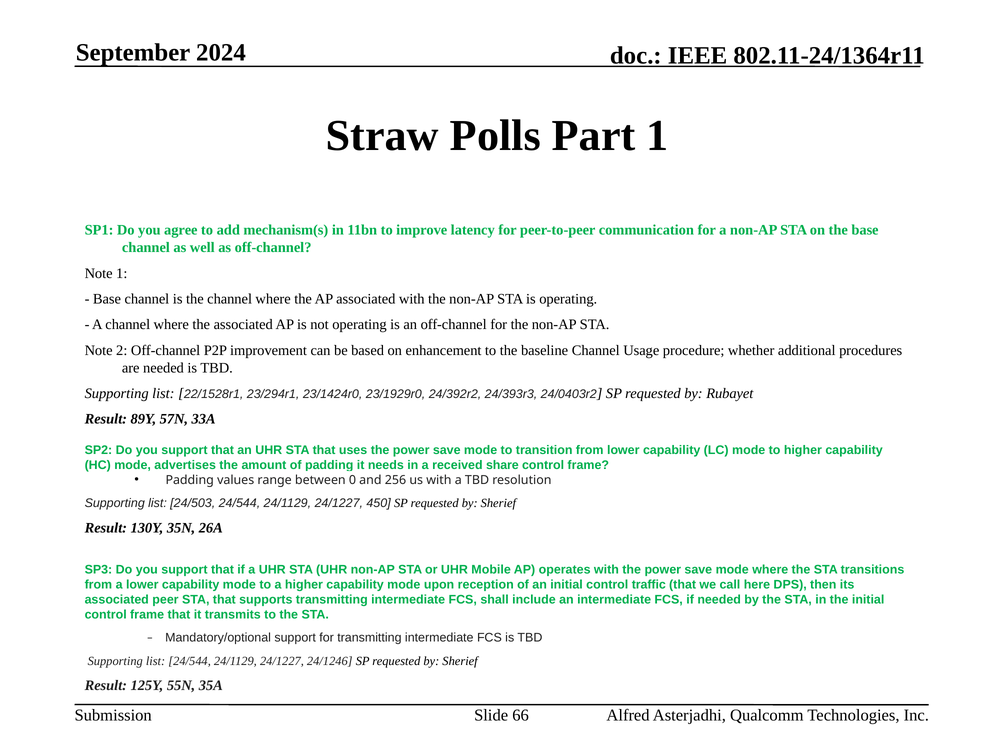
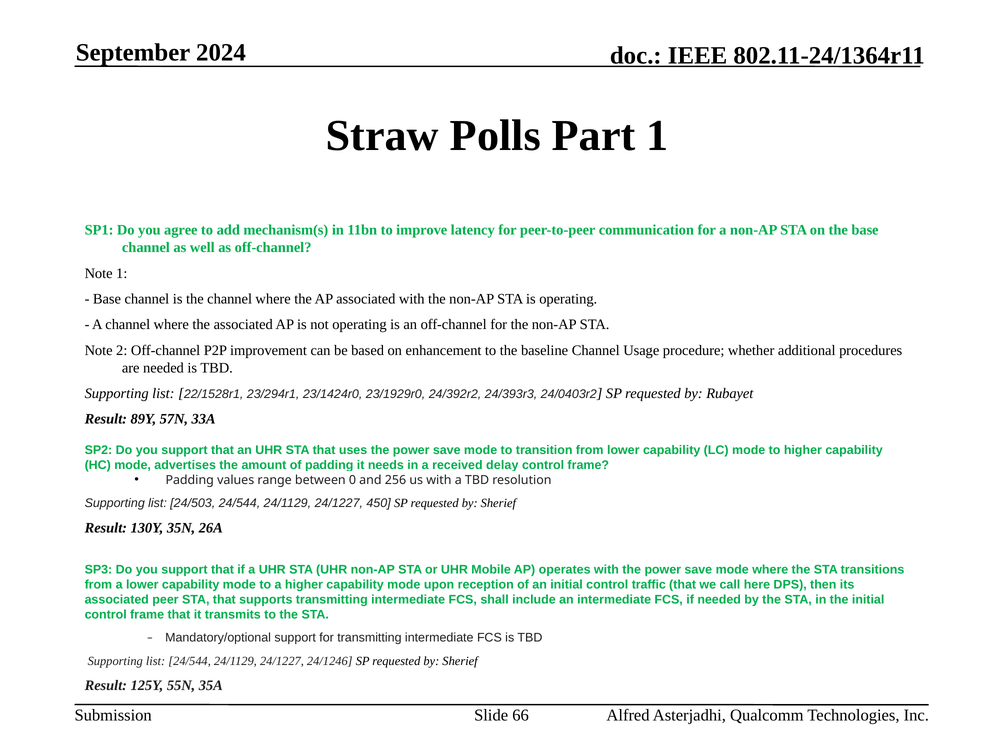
share: share -> delay
